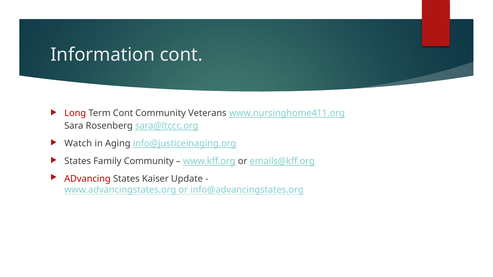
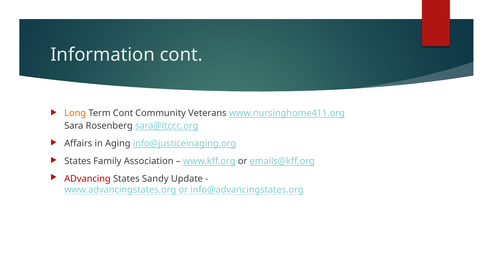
Long colour: red -> orange
Watch: Watch -> Affairs
Family Community: Community -> Association
Kaiser: Kaiser -> Sandy
